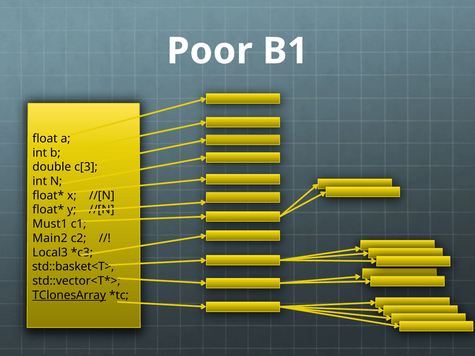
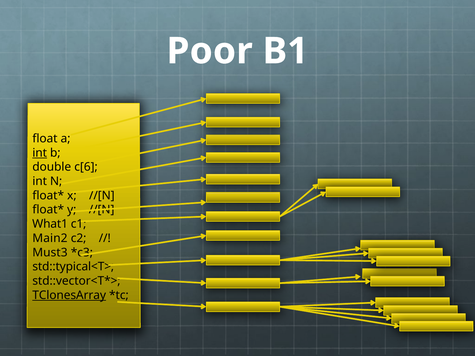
int at (40, 153) underline: none -> present
c[3: c[3 -> c[6
Must1: Must1 -> What1
Local3: Local3 -> Must3
std::basket<T>: std::basket<T> -> std::typical<T>
